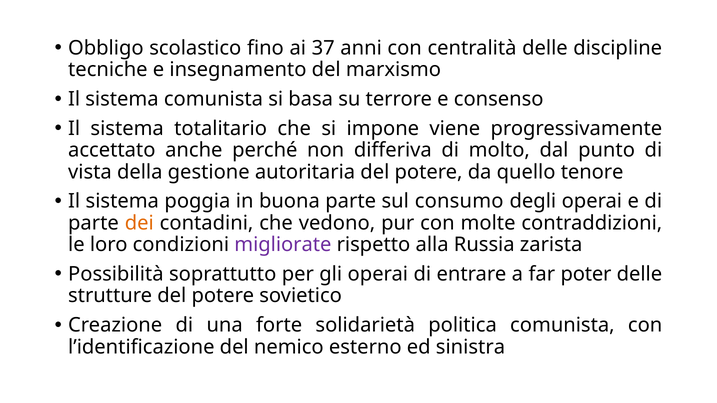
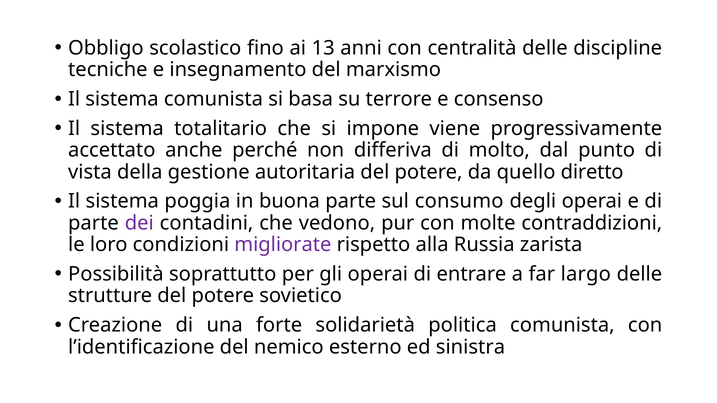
37: 37 -> 13
tenore: tenore -> diretto
dei colour: orange -> purple
poter: poter -> largo
